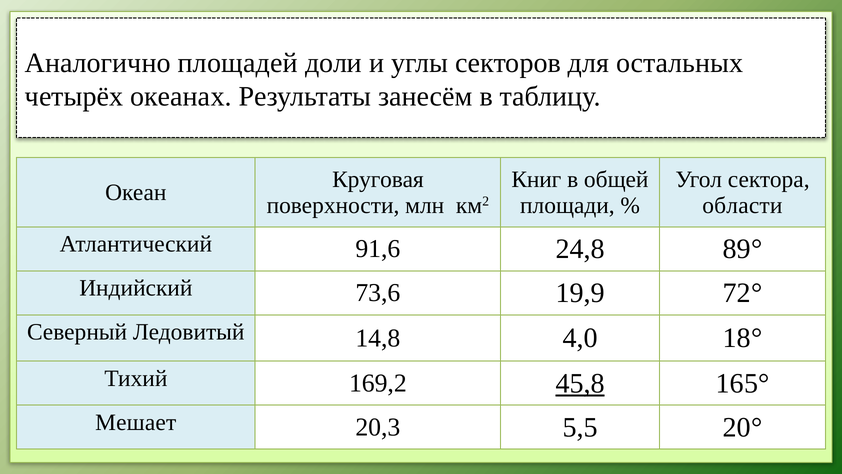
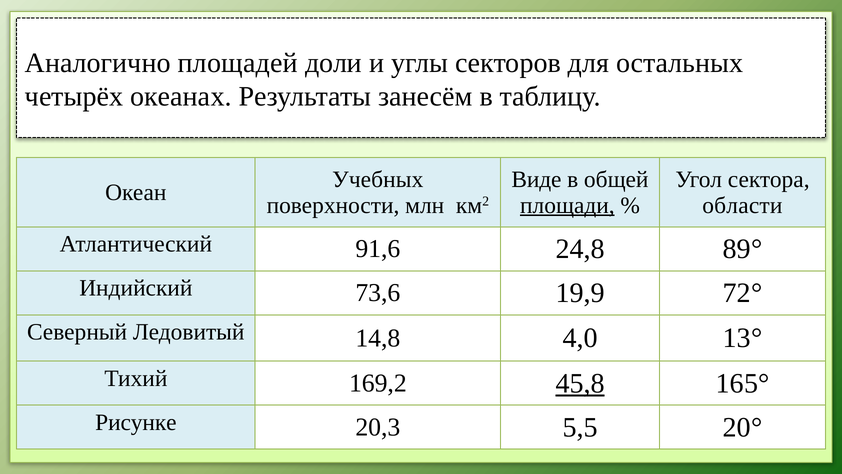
Круговая: Круговая -> Учебных
Книг: Книг -> Виде
площади underline: none -> present
18°: 18° -> 13°
Мешает: Мешает -> Рисунке
